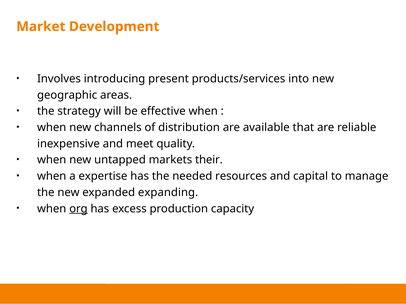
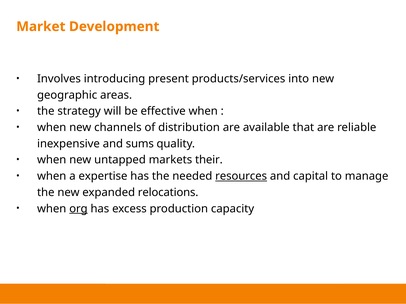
meet: meet -> sums
resources underline: none -> present
expanding: expanding -> relocations
